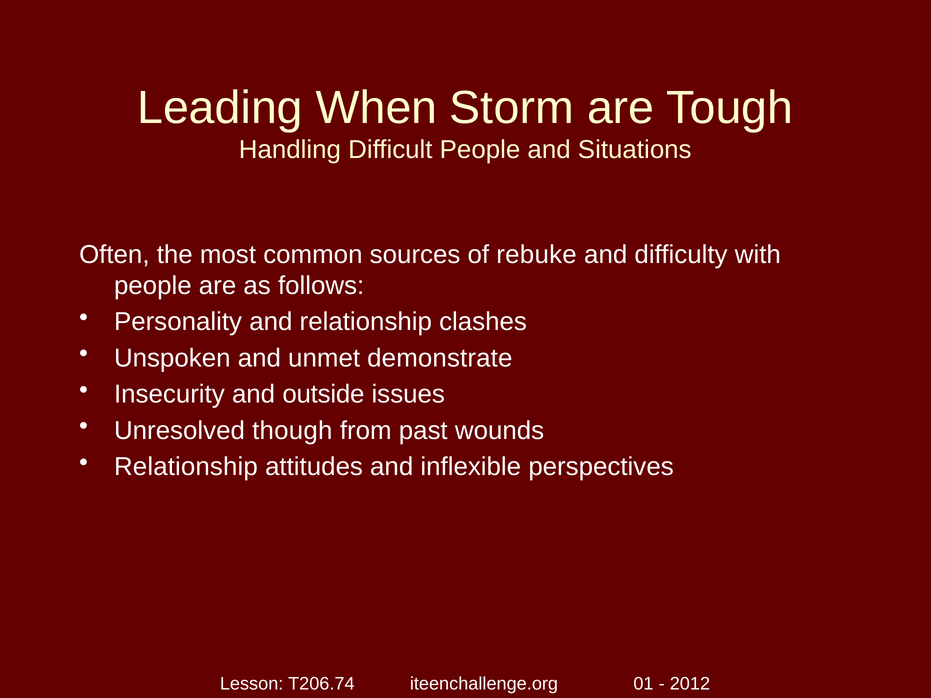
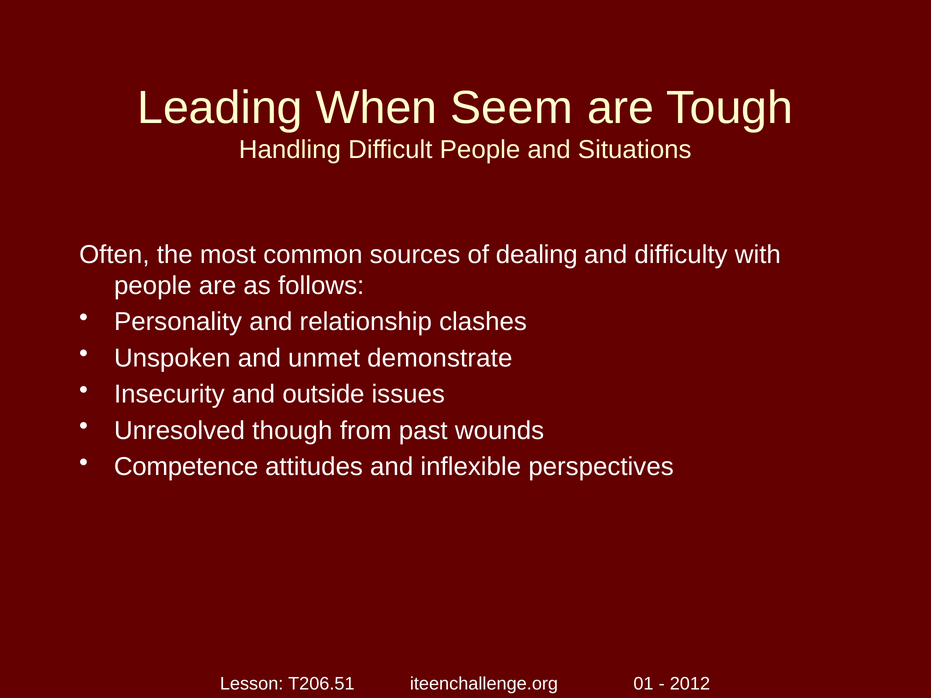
Storm: Storm -> Seem
rebuke: rebuke -> dealing
Relationship at (186, 467): Relationship -> Competence
T206.74: T206.74 -> T206.51
